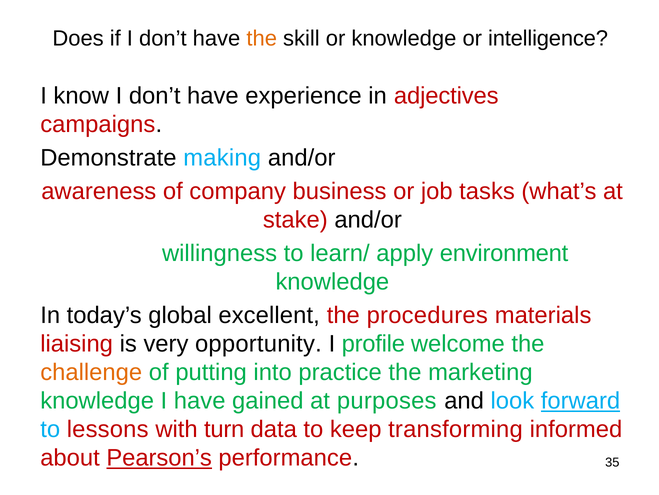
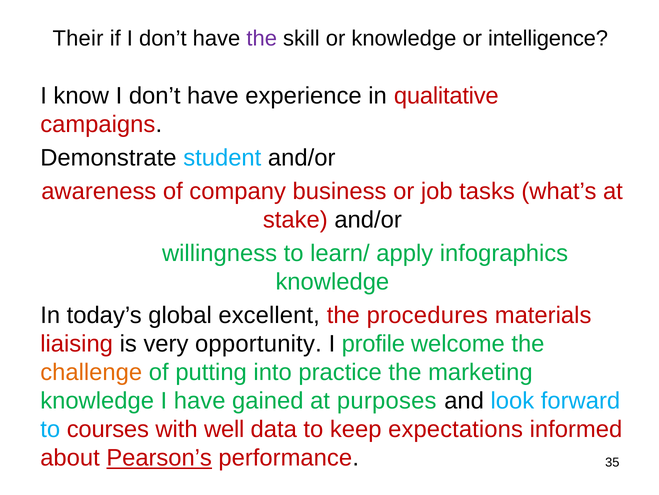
Does: Does -> Their
the at (262, 38) colour: orange -> purple
adjectives: adjectives -> qualitative
making: making -> student
environment: environment -> infographics
forward underline: present -> none
lessons: lessons -> courses
turn: turn -> well
transforming: transforming -> expectations
